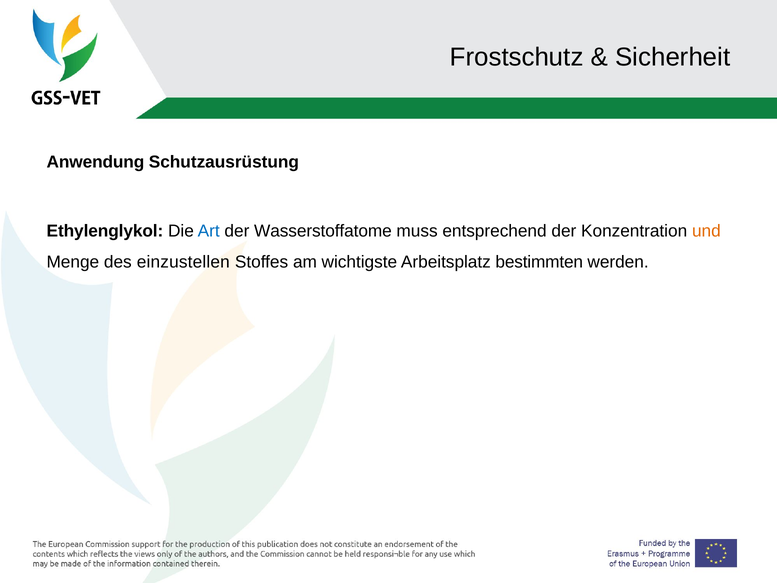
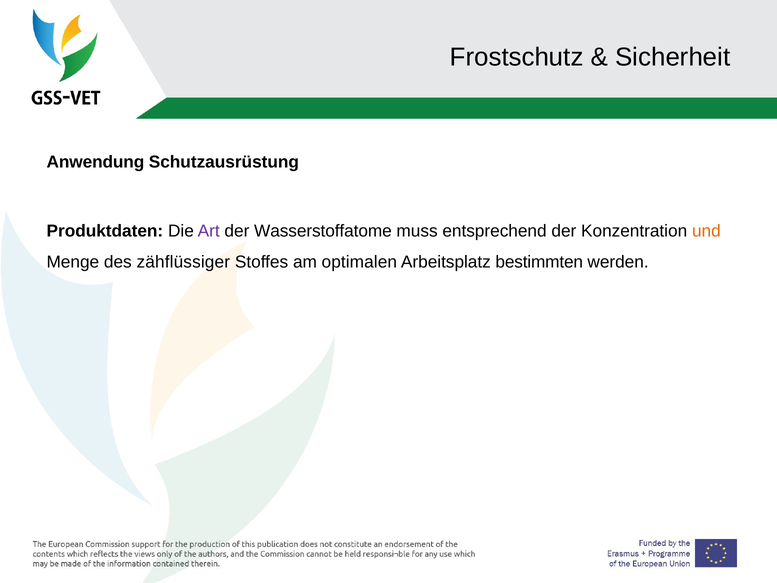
Ethylenglykol: Ethylenglykol -> Produktdaten
Art colour: blue -> purple
einzustellen: einzustellen -> zähflüssiger
wichtigste: wichtigste -> optimalen
